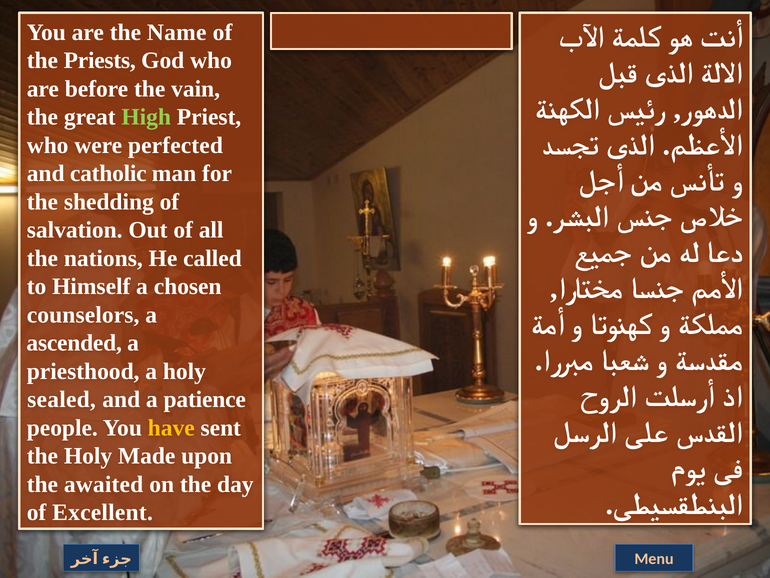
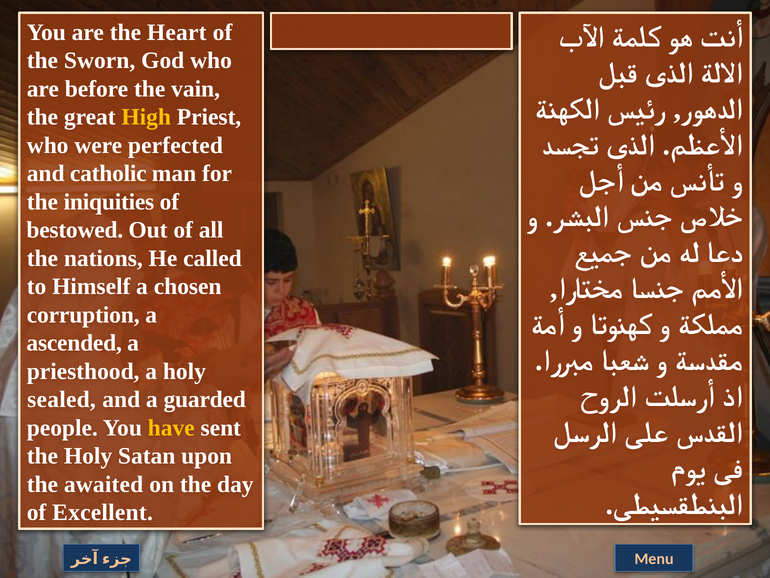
Name: Name -> Heart
Priests: Priests -> Sworn
High colour: light green -> yellow
shedding: shedding -> iniquities
salvation: salvation -> bestowed
counselors: counselors -> corruption
patience: patience -> guarded
Made: Made -> Satan
